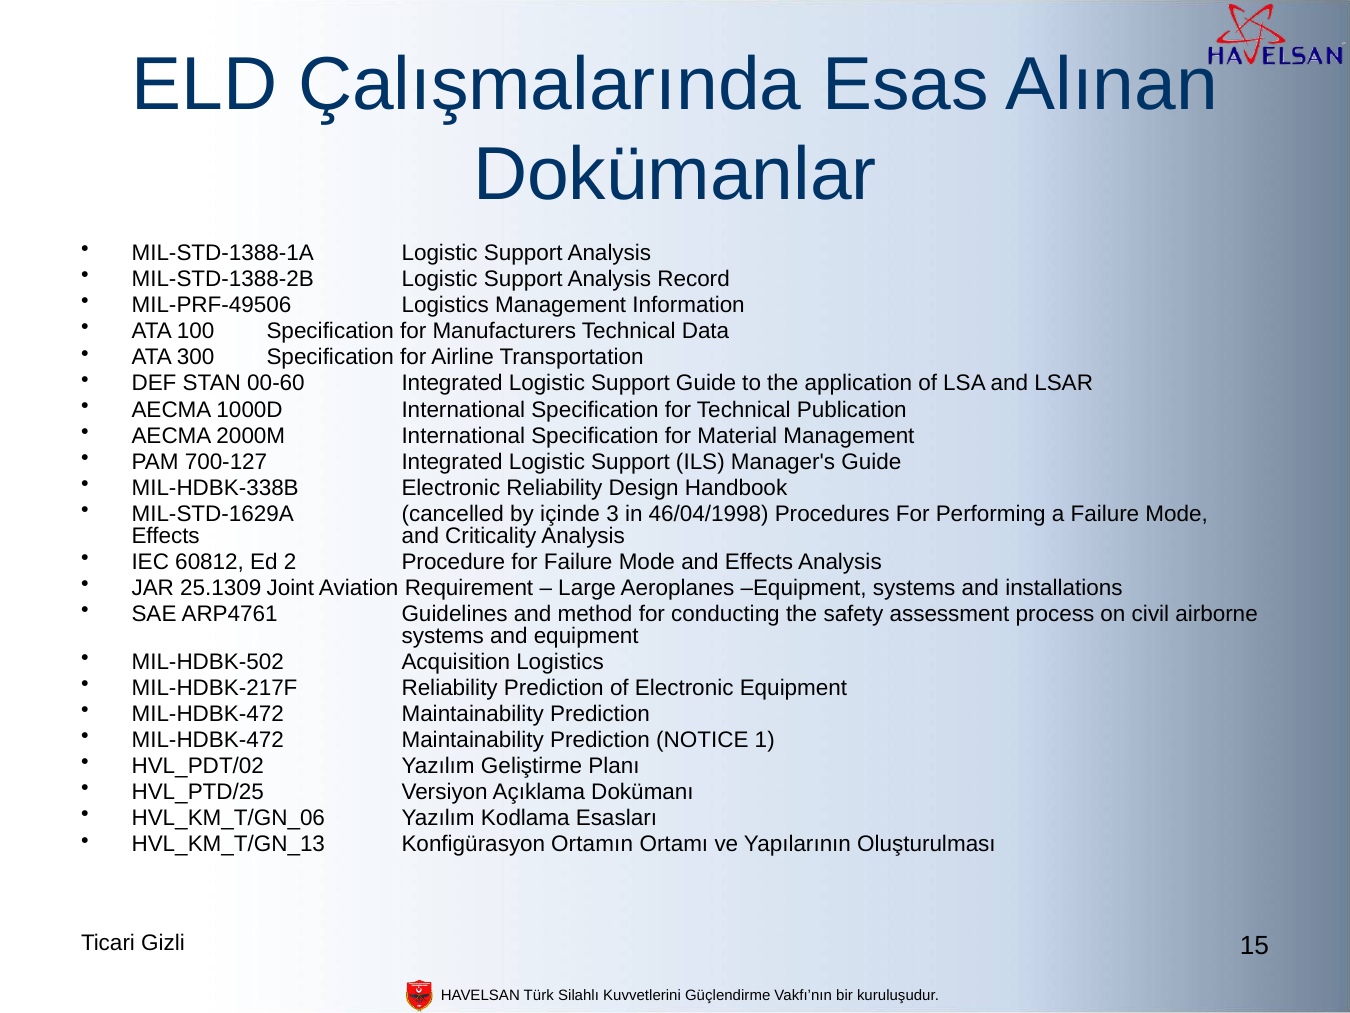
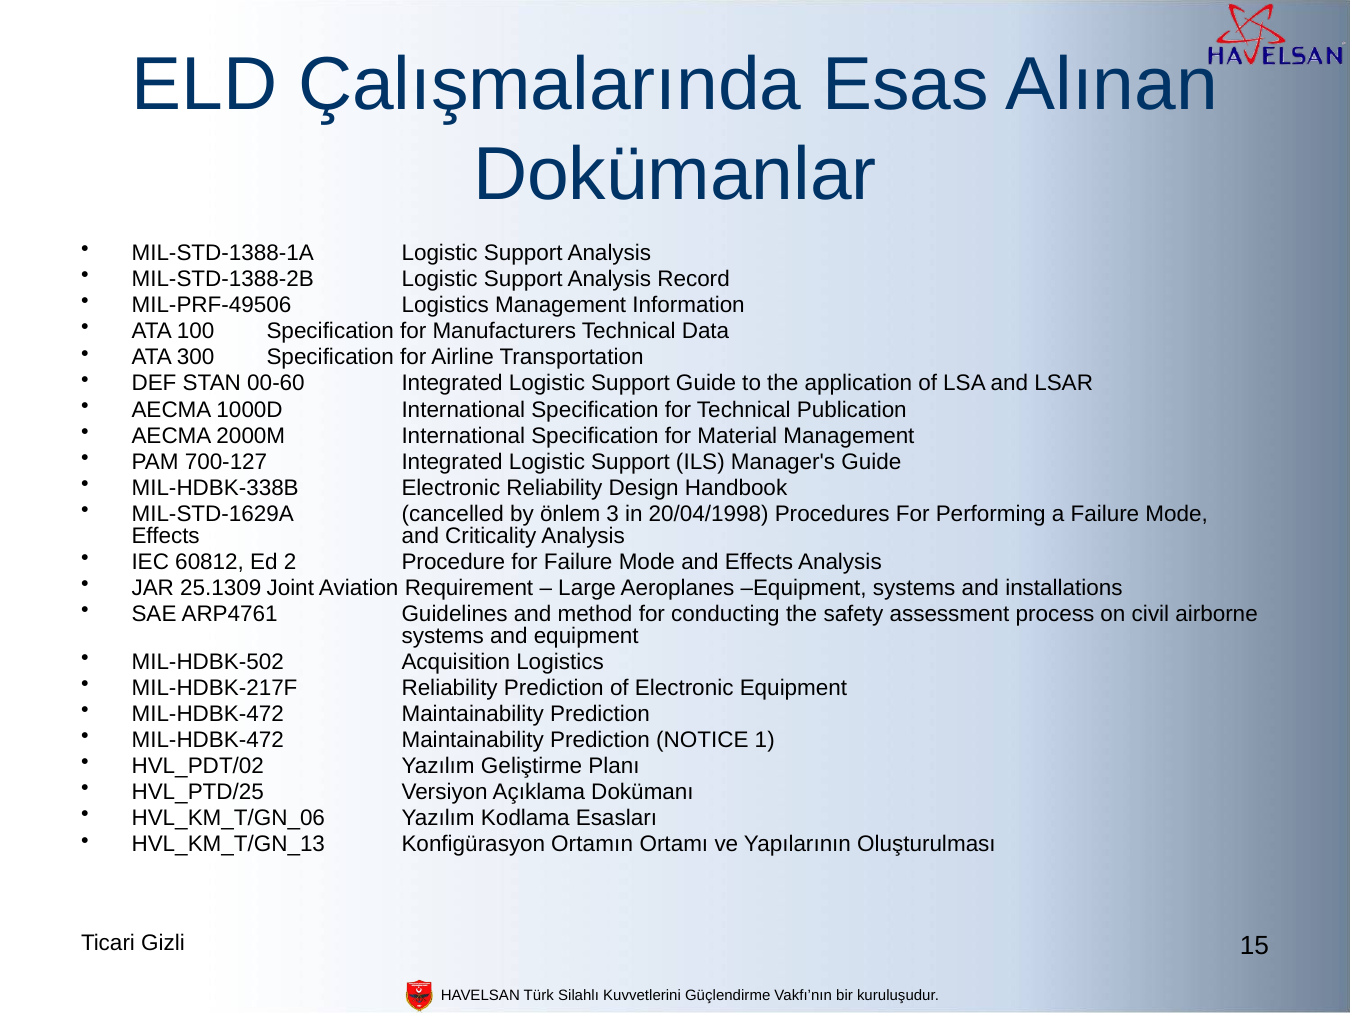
içinde: içinde -> önlem
46/04/1998: 46/04/1998 -> 20/04/1998
